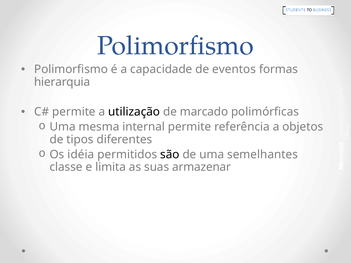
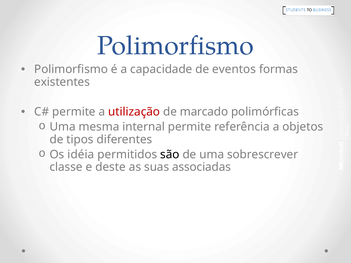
hierarquia: hierarquia -> existentes
utilização colour: black -> red
semelhantes: semelhantes -> sobrescrever
limita: limita -> deste
armazenar: armazenar -> associadas
